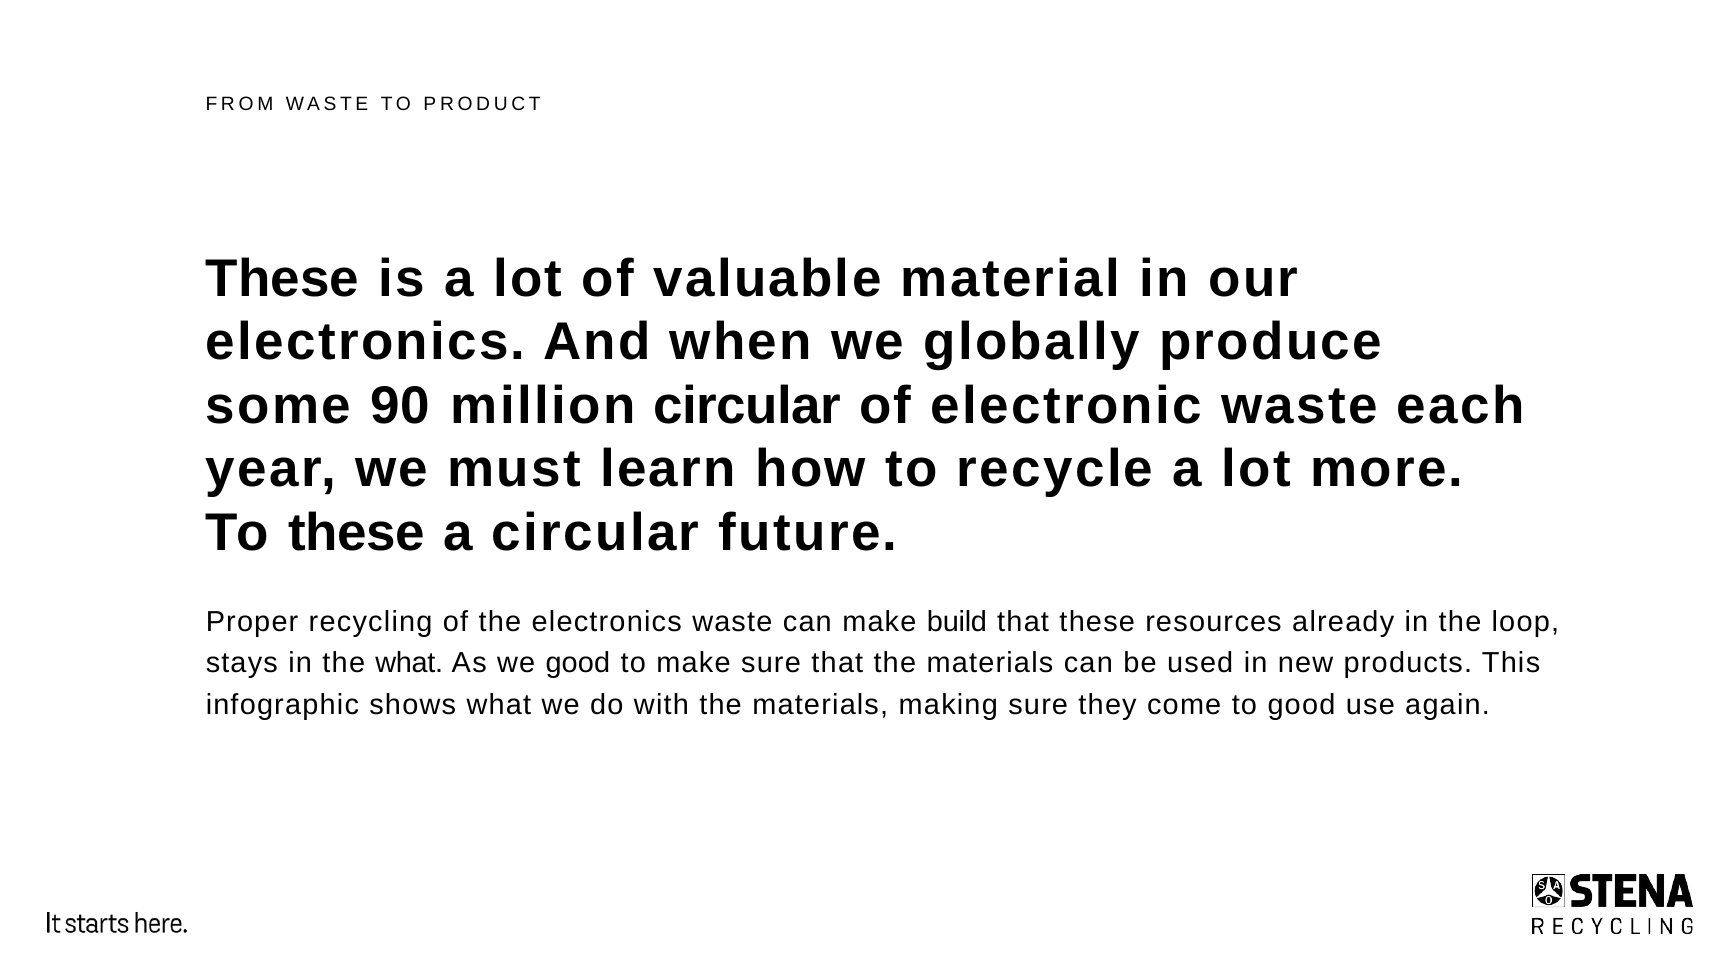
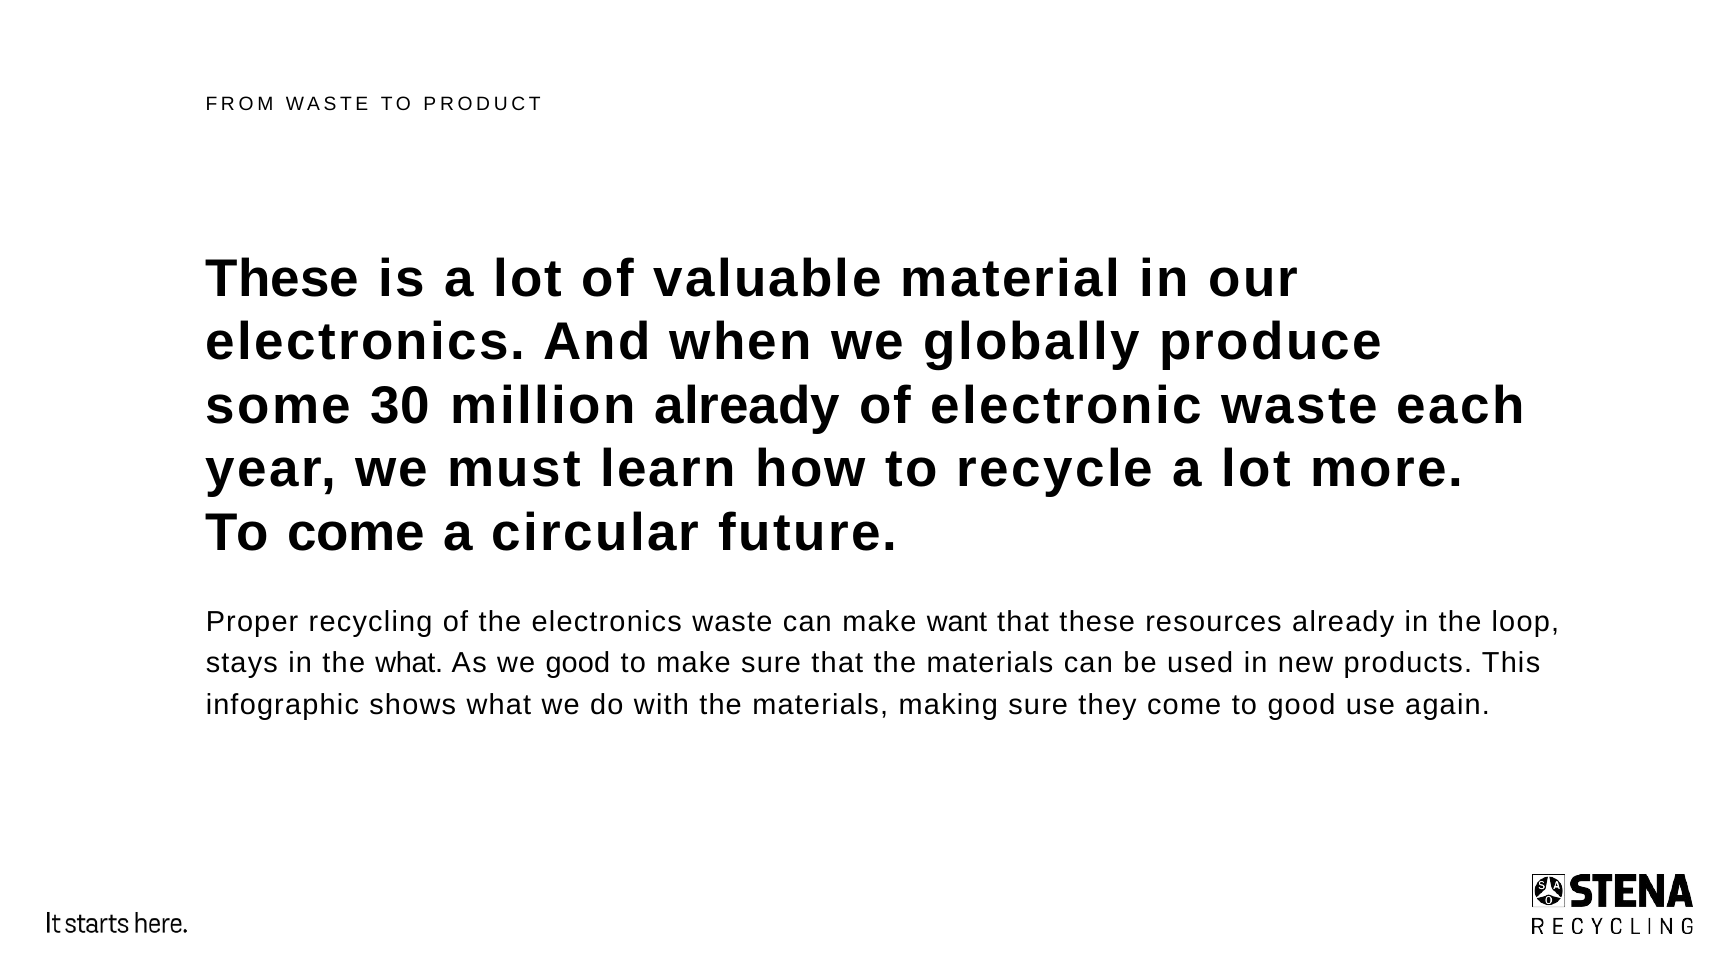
90: 90 -> 30
million circular: circular -> already
To these: these -> come
build: build -> want
